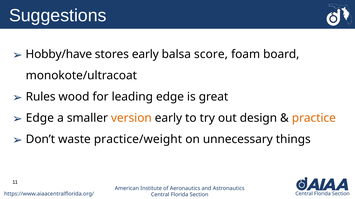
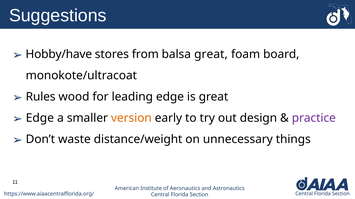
stores early: early -> from
balsa score: score -> great
practice colour: orange -> purple
practice/weight: practice/weight -> distance/weight
